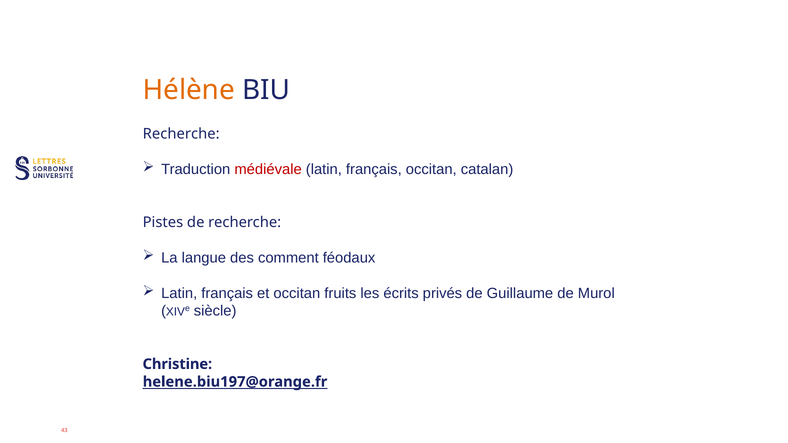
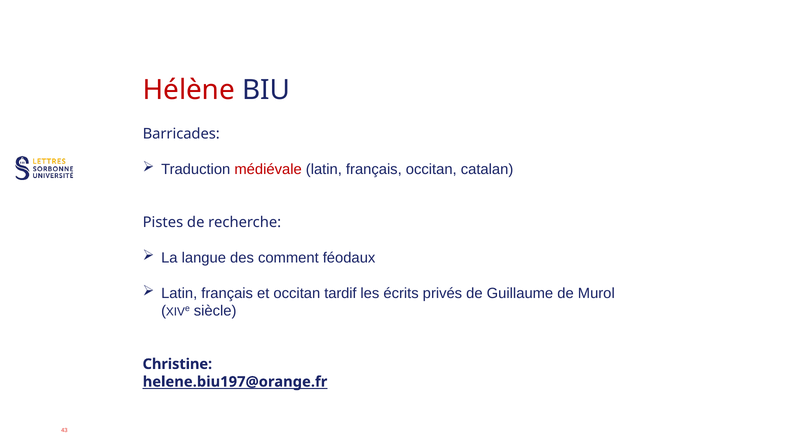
Hélène colour: orange -> red
Recherche at (181, 134): Recherche -> Barricades
fruits: fruits -> tardif
